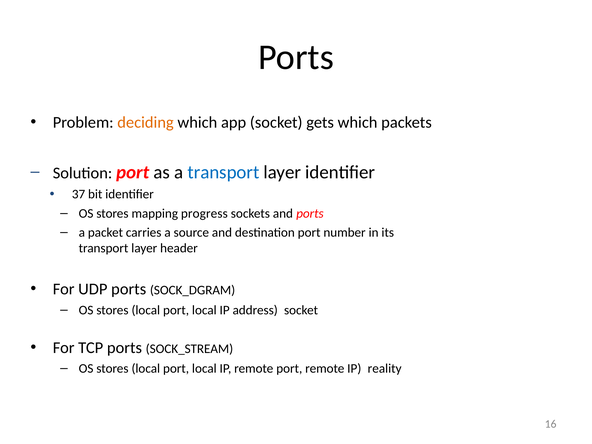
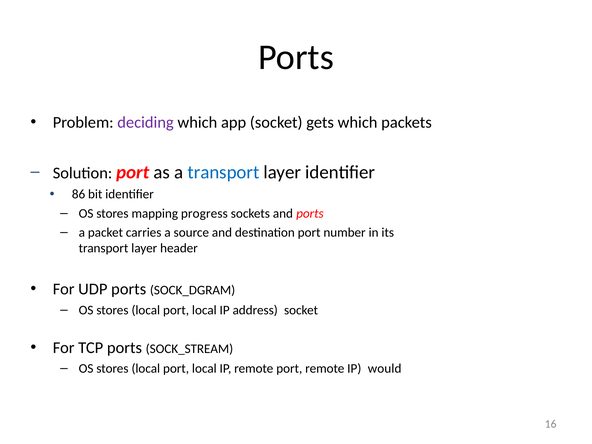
deciding colour: orange -> purple
37: 37 -> 86
reality: reality -> would
